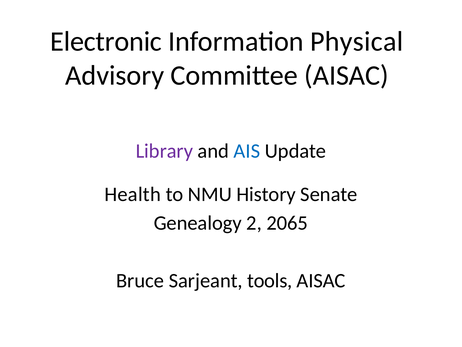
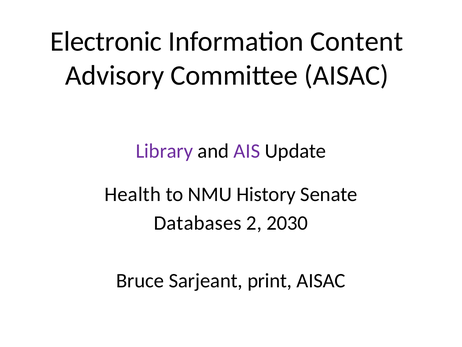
Physical: Physical -> Content
AIS colour: blue -> purple
Genealogy: Genealogy -> Databases
2065: 2065 -> 2030
tools: tools -> print
